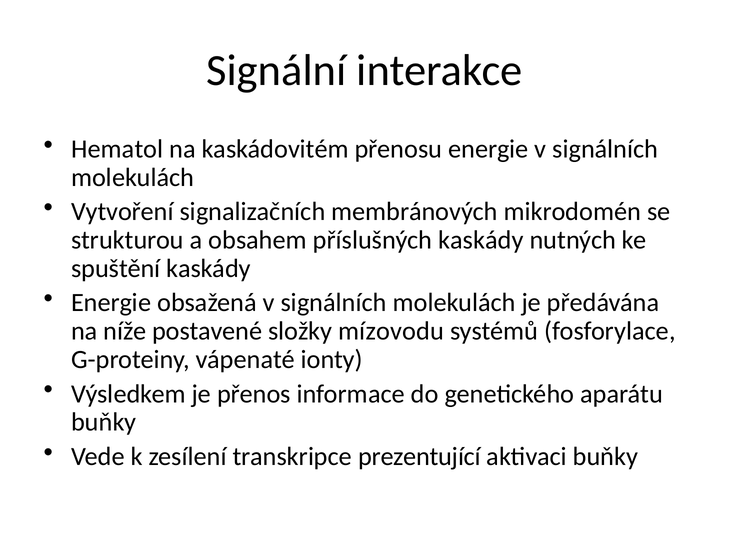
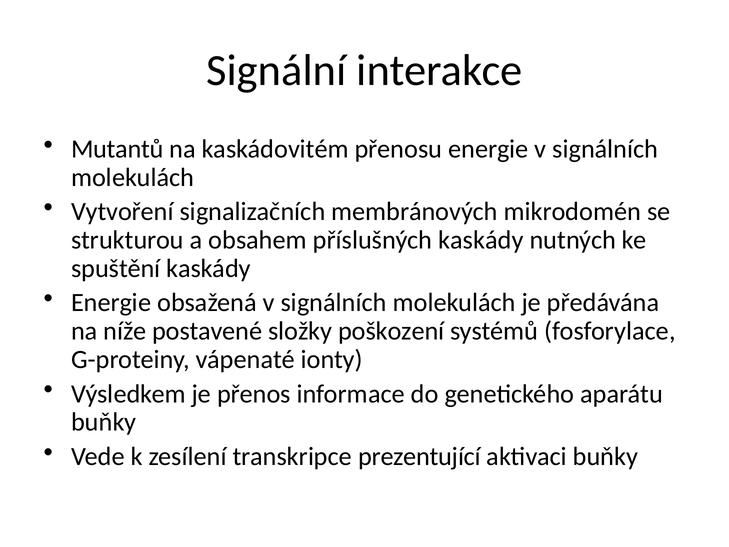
Hematol: Hematol -> Mutantů
mízovodu: mízovodu -> poškození
